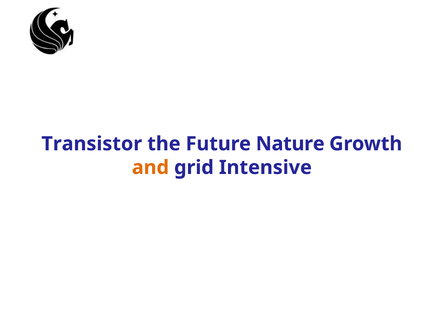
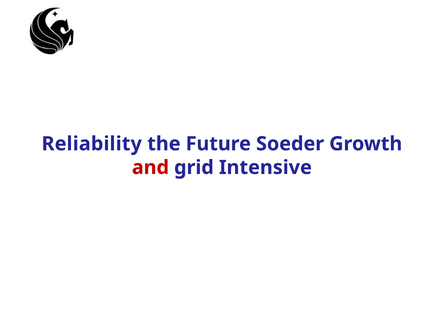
Transistor: Transistor -> Reliability
Nature: Nature -> Soeder
and colour: orange -> red
